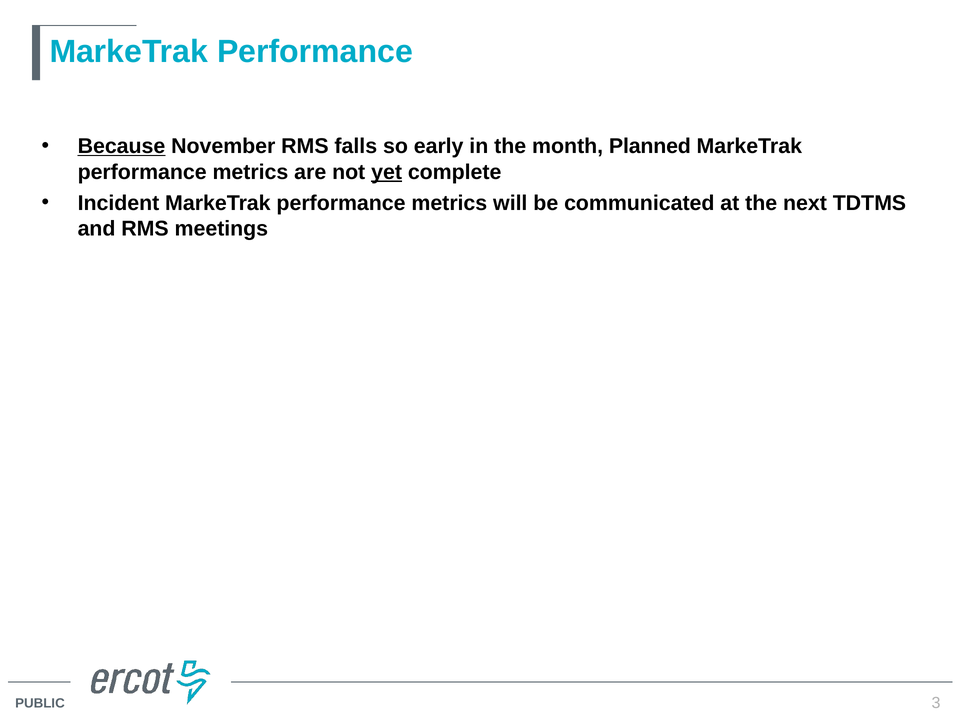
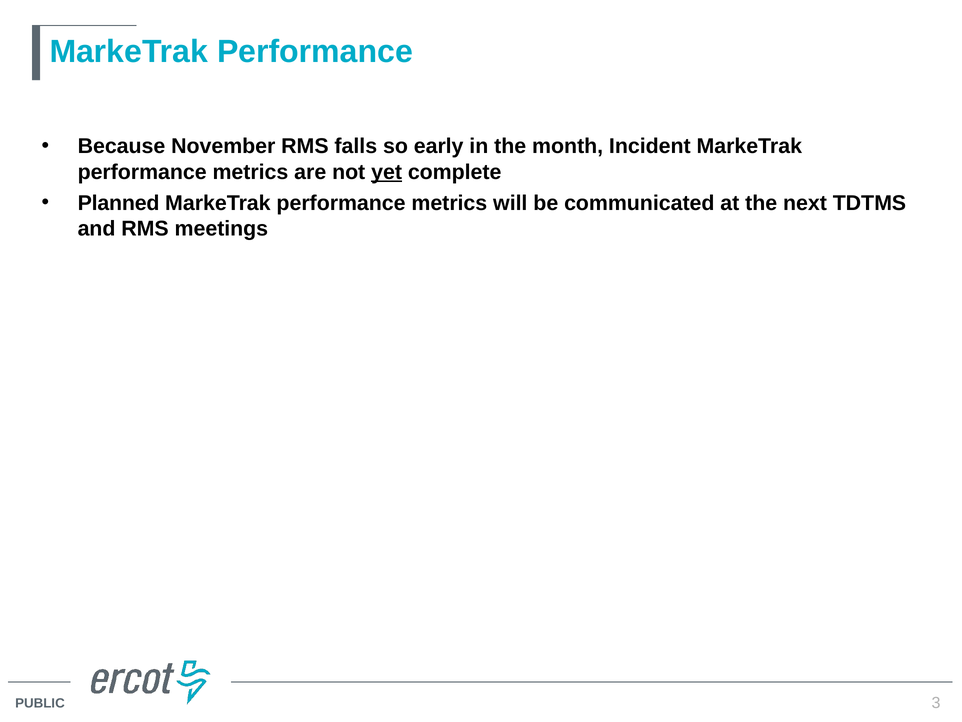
Because underline: present -> none
Planned: Planned -> Incident
Incident: Incident -> Planned
